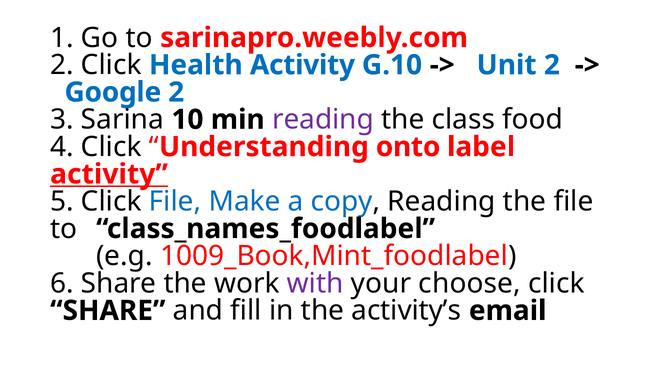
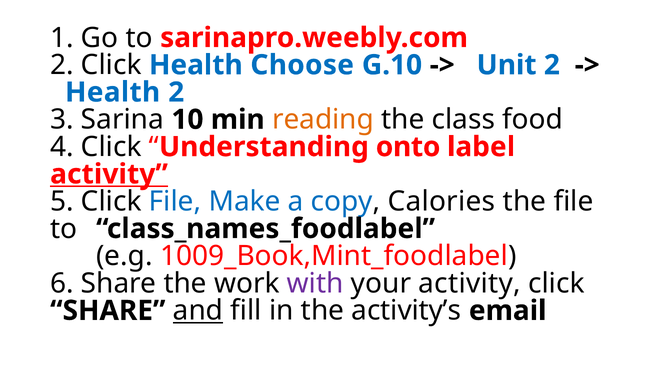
Health Activity: Activity -> Choose
Google at (113, 92): Google -> Health
reading at (323, 119) colour: purple -> orange
copy Reading: Reading -> Calories
your choose: choose -> activity
and underline: none -> present
